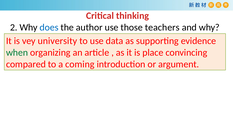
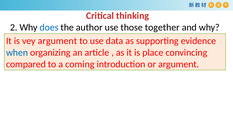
teachers: teachers -> together
vey university: university -> argument
when colour: green -> blue
